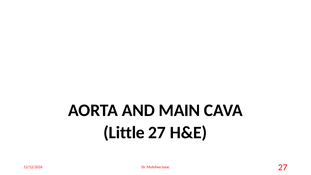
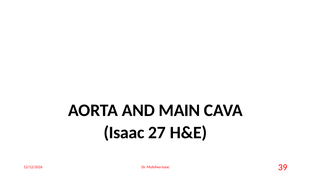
Little at (124, 132): Little -> Isaac
Isaac 27: 27 -> 39
